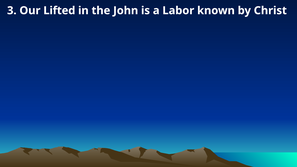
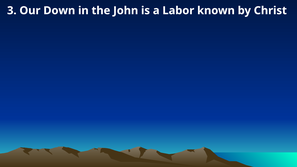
Lifted: Lifted -> Down
